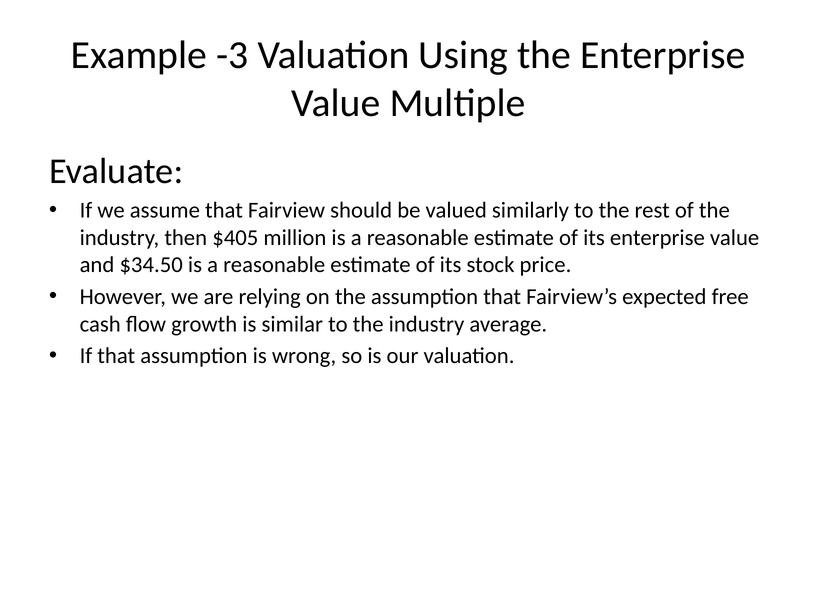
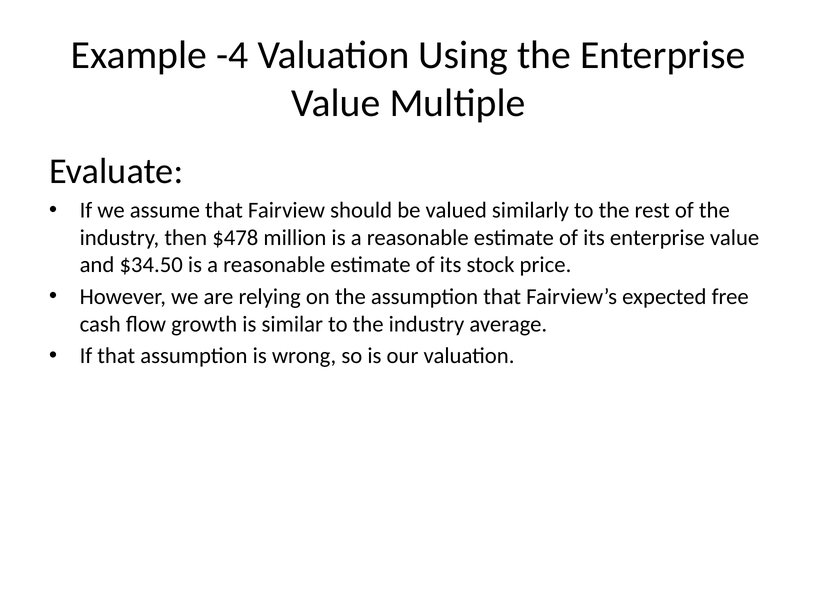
-3: -3 -> -4
$405: $405 -> $478
